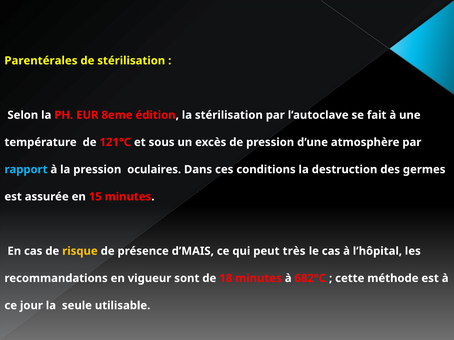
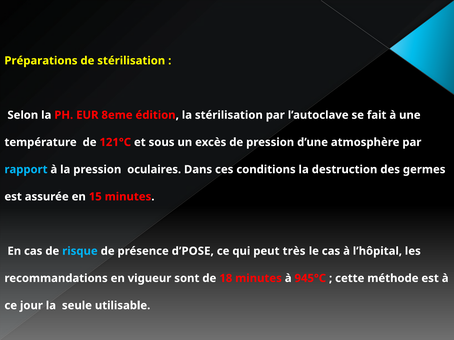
Parentérales: Parentérales -> Préparations
risque colour: yellow -> light blue
d’MAIS: d’MAIS -> d’POSE
682°C: 682°C -> 945°C
